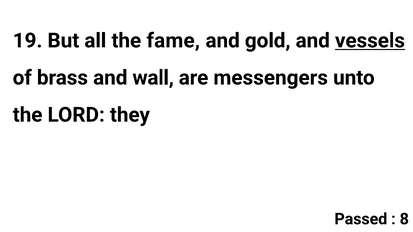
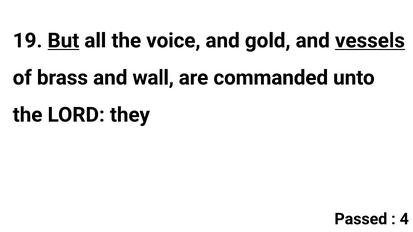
But underline: none -> present
fame: fame -> voice
messengers: messengers -> commanded
8: 8 -> 4
